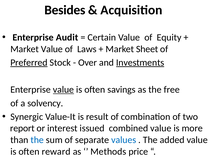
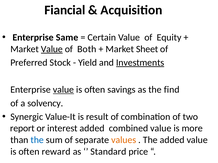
Besides: Besides -> Fiancial
Audit: Audit -> Same
Value at (52, 49) underline: none -> present
Laws: Laws -> Both
Preferred underline: present -> none
Over: Over -> Yield
free: free -> find
interest issued: issued -> added
values colour: blue -> orange
Methods: Methods -> Standard
